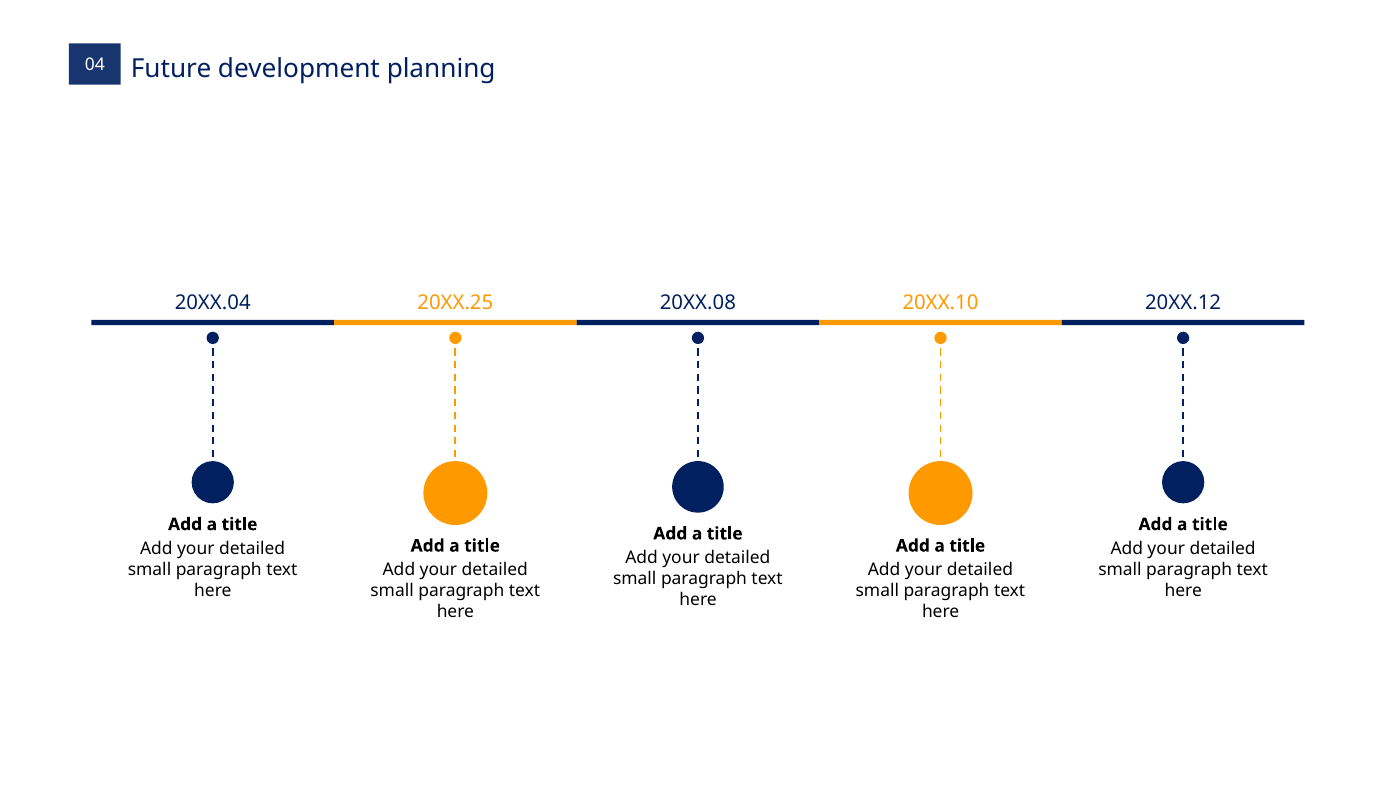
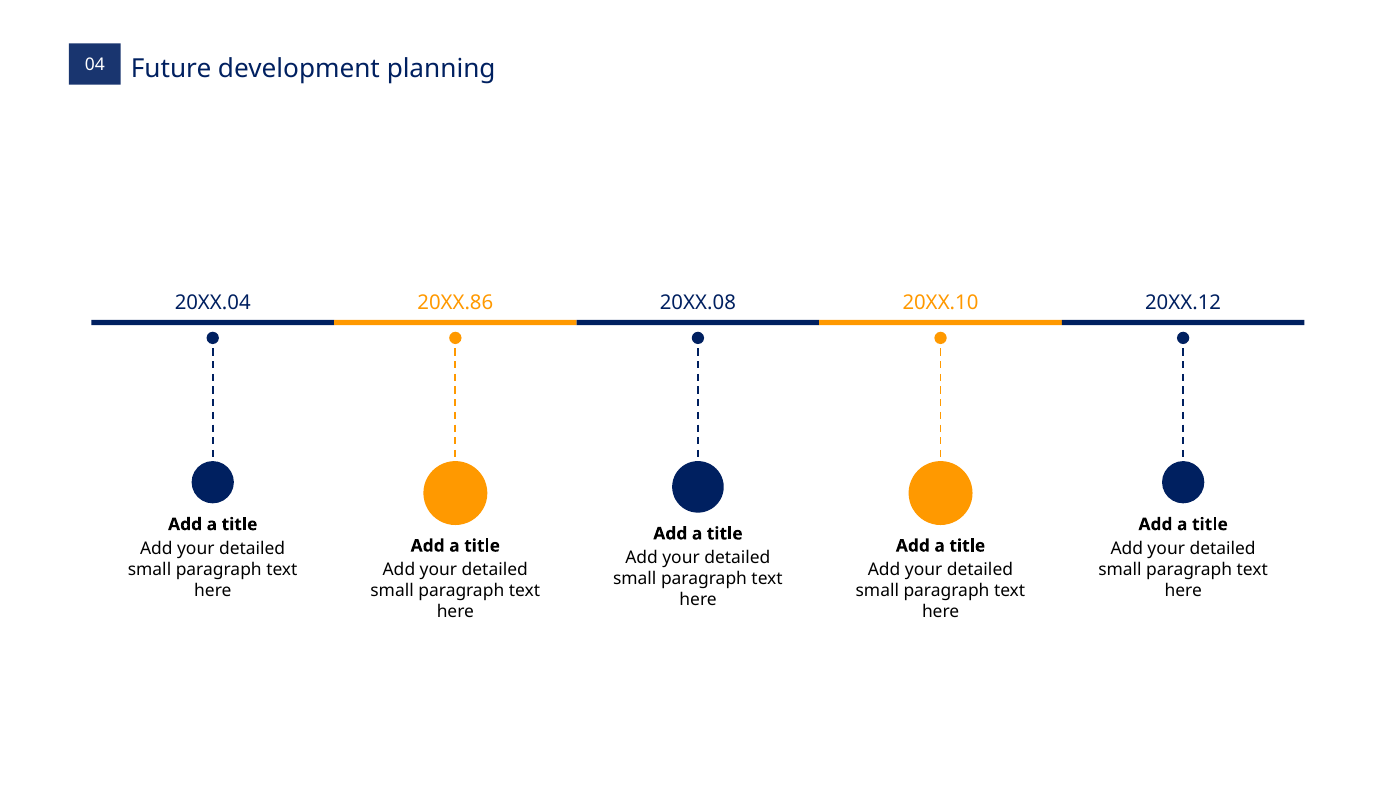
20XX.25: 20XX.25 -> 20XX.86
